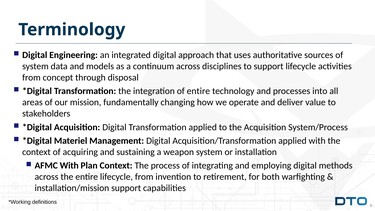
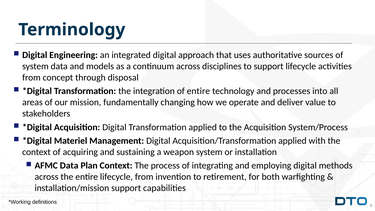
AFMC With: With -> Data
